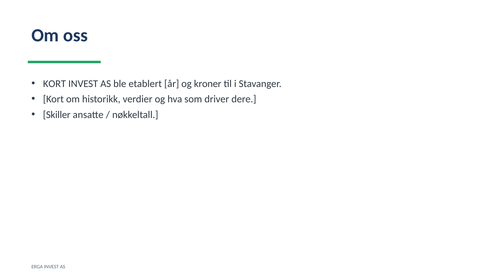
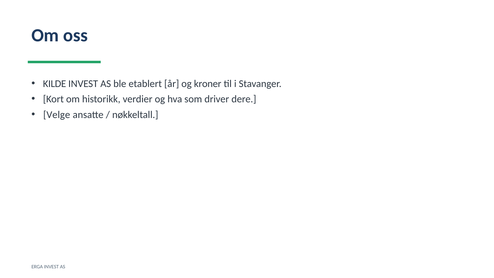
KORT at (54, 84): KORT -> KILDE
Skiller: Skiller -> Velge
